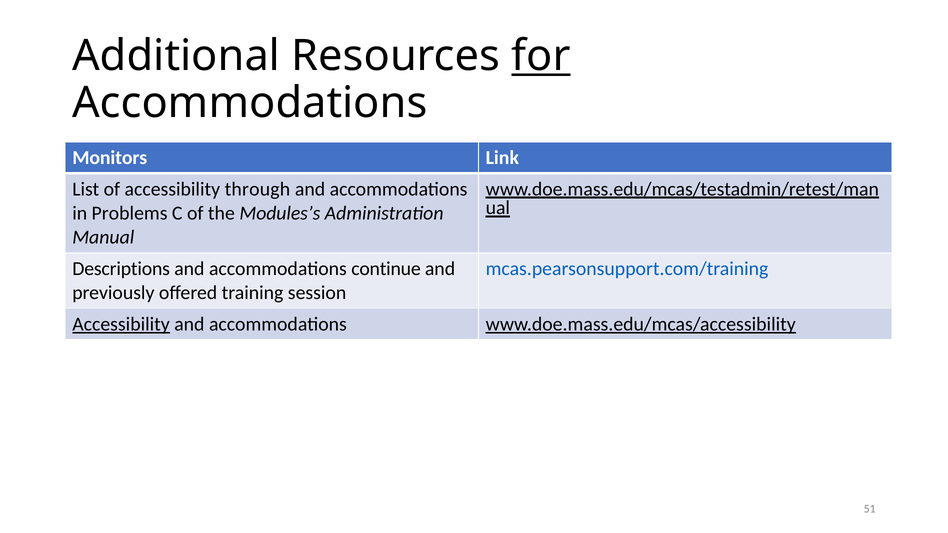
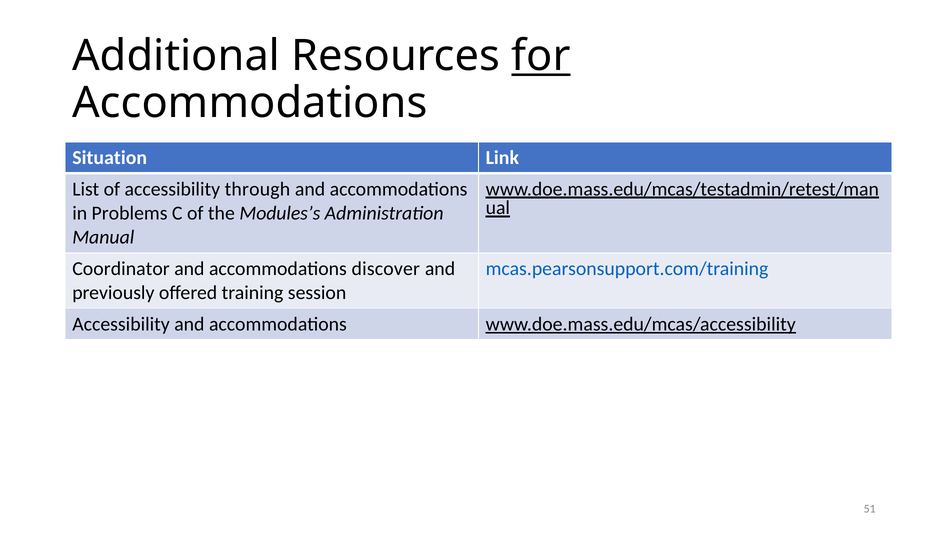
Monitors: Monitors -> Situation
Descriptions: Descriptions -> Coordinator
continue: continue -> discover
Accessibility at (121, 324) underline: present -> none
